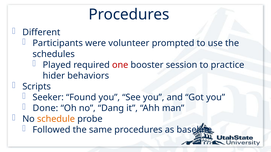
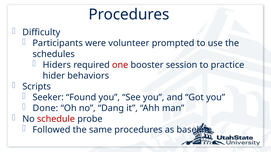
Different: Different -> Difficulty
Played: Played -> Hiders
schedule colour: orange -> red
